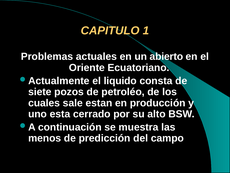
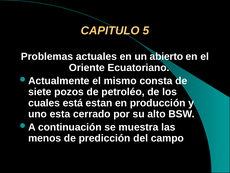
1: 1 -> 5
liquido: liquido -> mismo
sale: sale -> está
